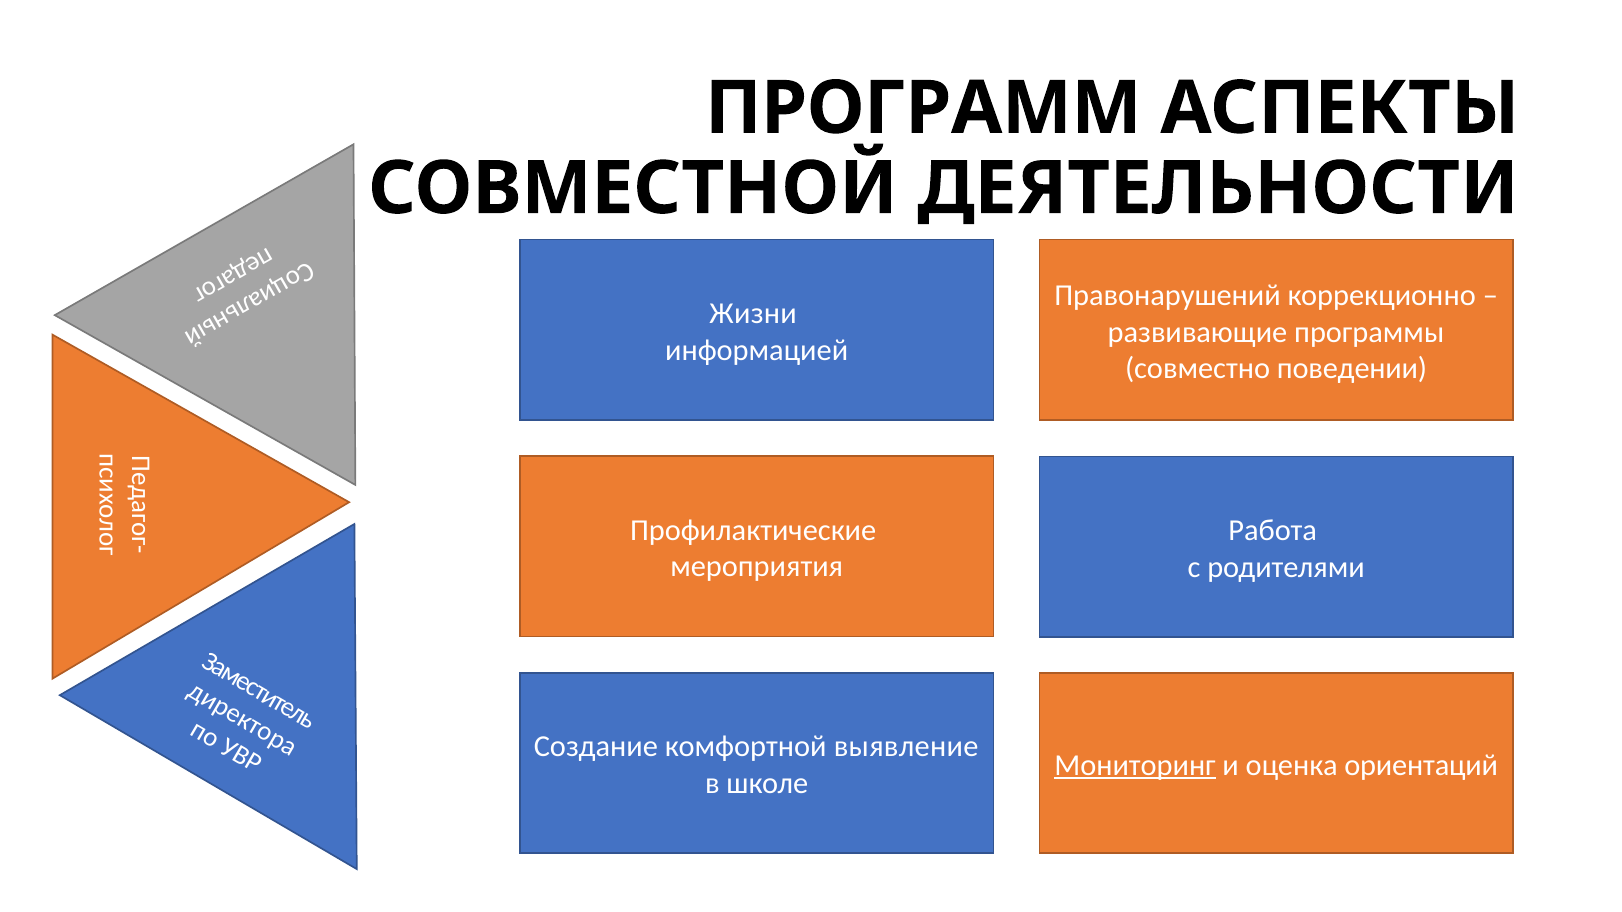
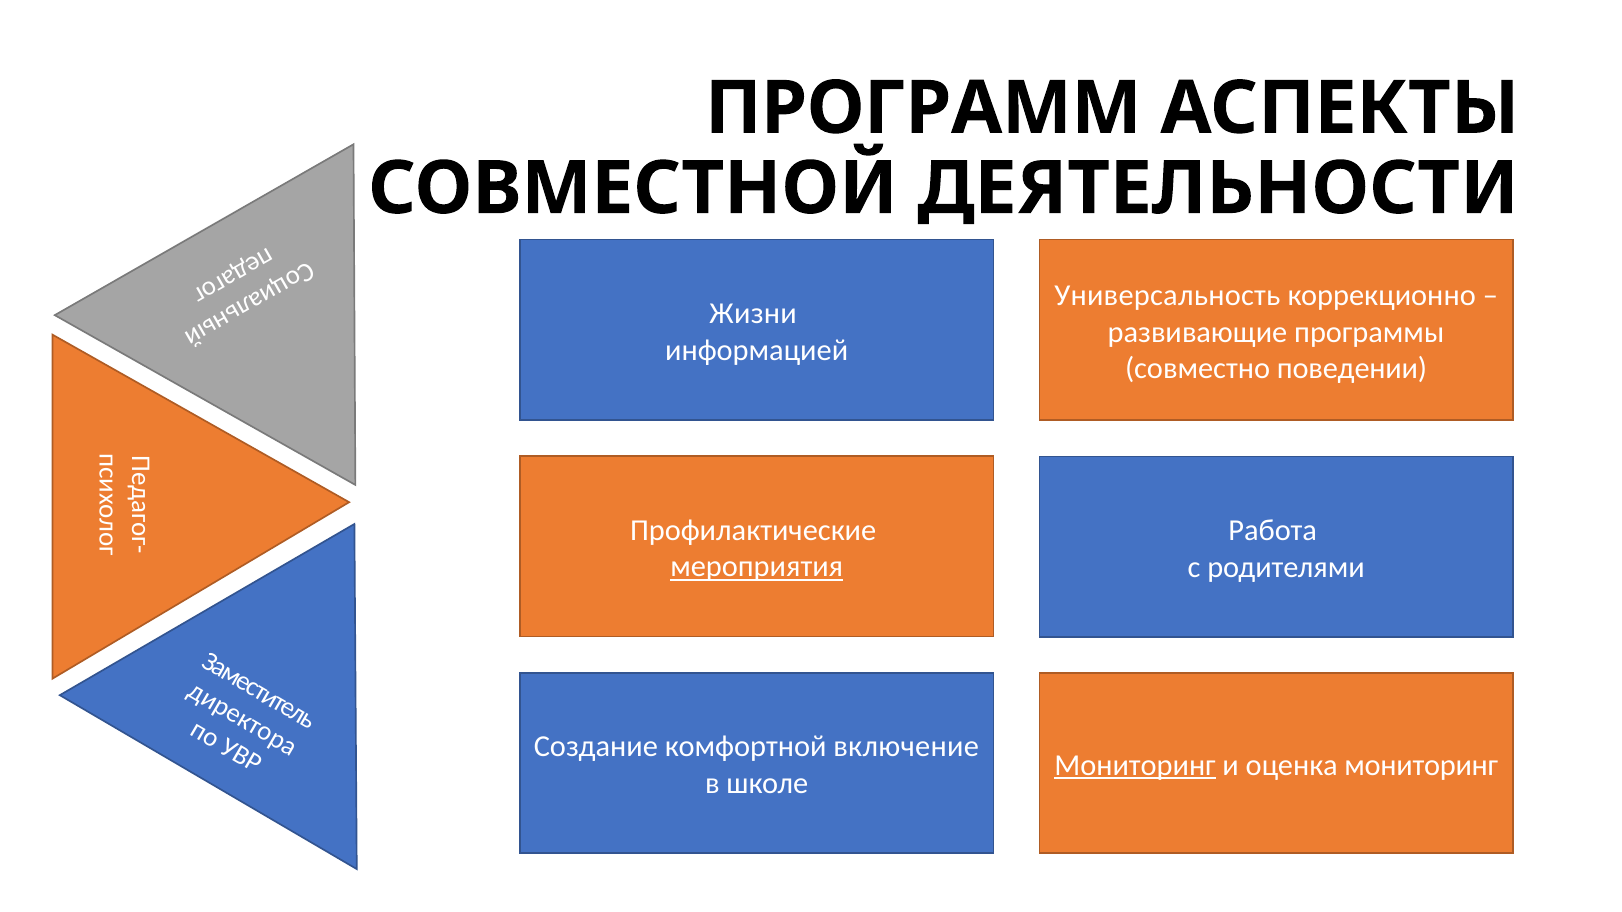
Правонарушений: Правонарушений -> Универсальность
мероприятия underline: none -> present
выявление: выявление -> включение
оценка ориентаций: ориентаций -> мониторинг
